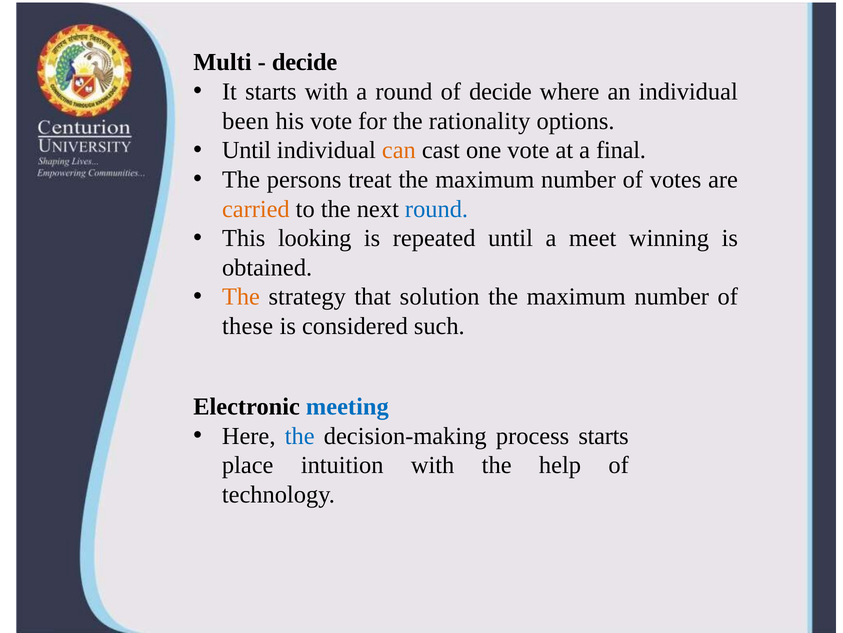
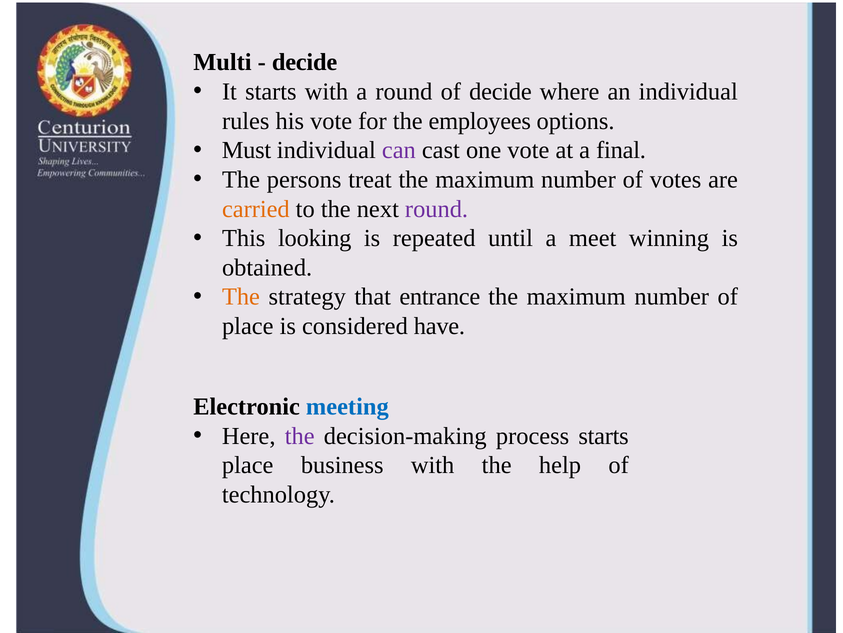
been: been -> rules
rationality: rationality -> employees
Until at (246, 150): Until -> Must
can colour: orange -> purple
round at (437, 209) colour: blue -> purple
solution: solution -> entrance
these at (248, 326): these -> place
such: such -> have
the at (300, 436) colour: blue -> purple
intuition: intuition -> business
